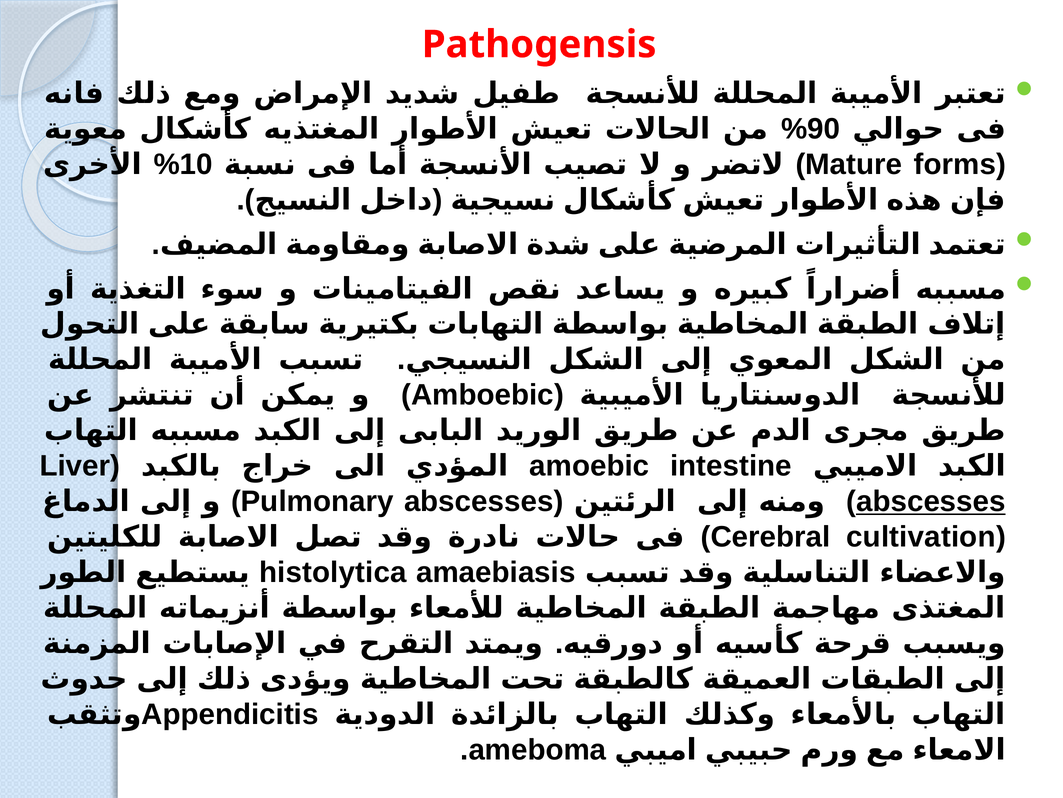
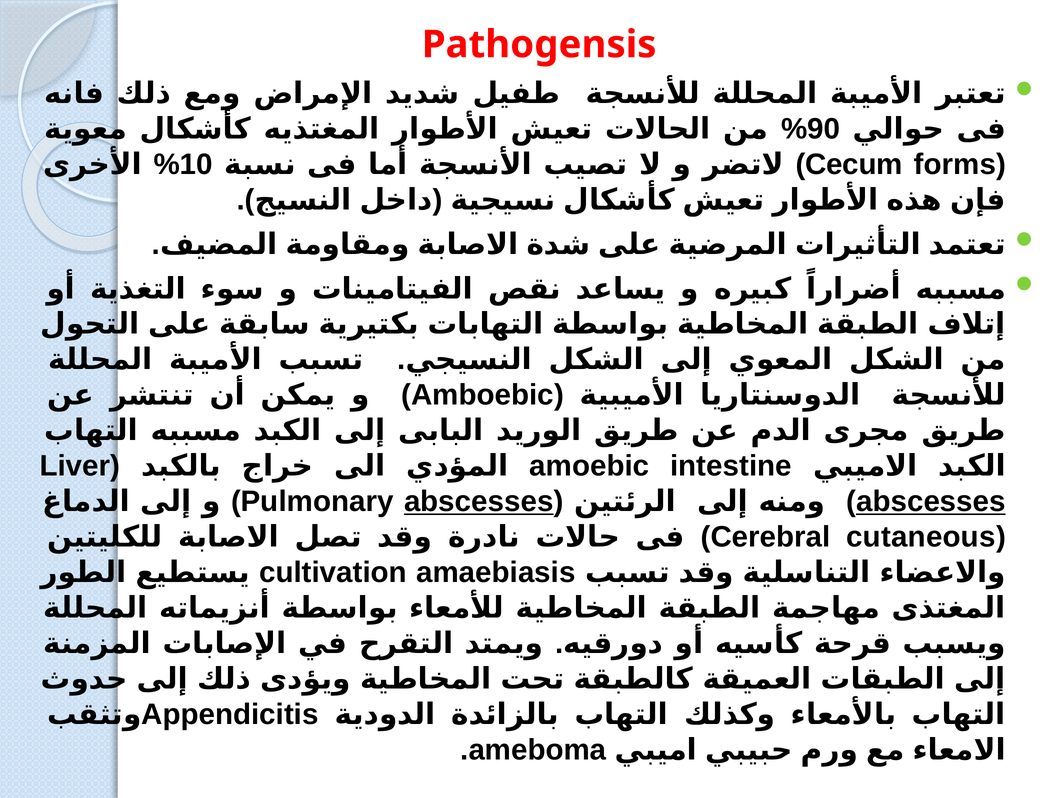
Mature: Mature -> Cecum
abscesses at (479, 501) underline: none -> present
cultivation: cultivation -> cutaneous
histolytica: histolytica -> cultivation
